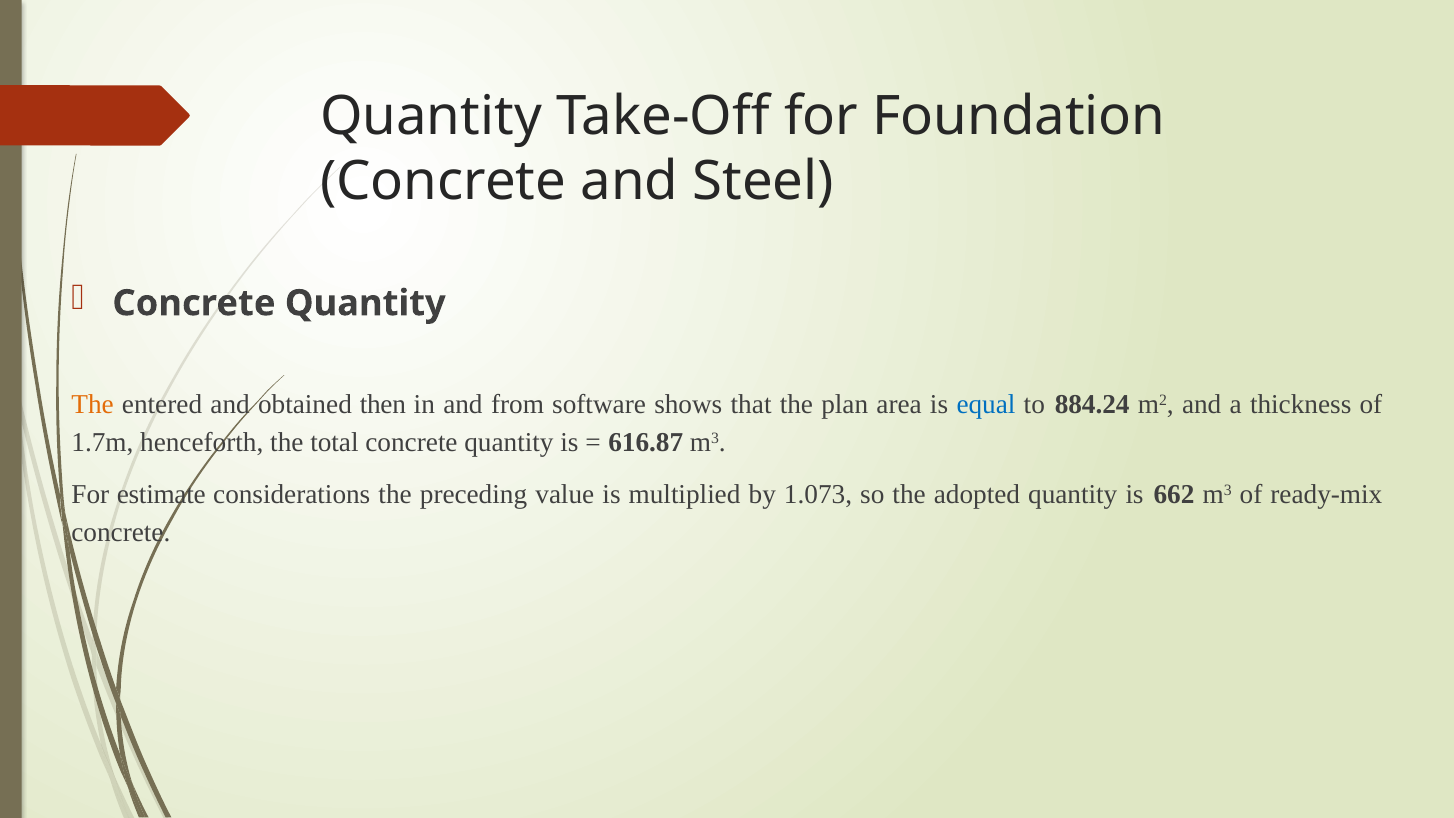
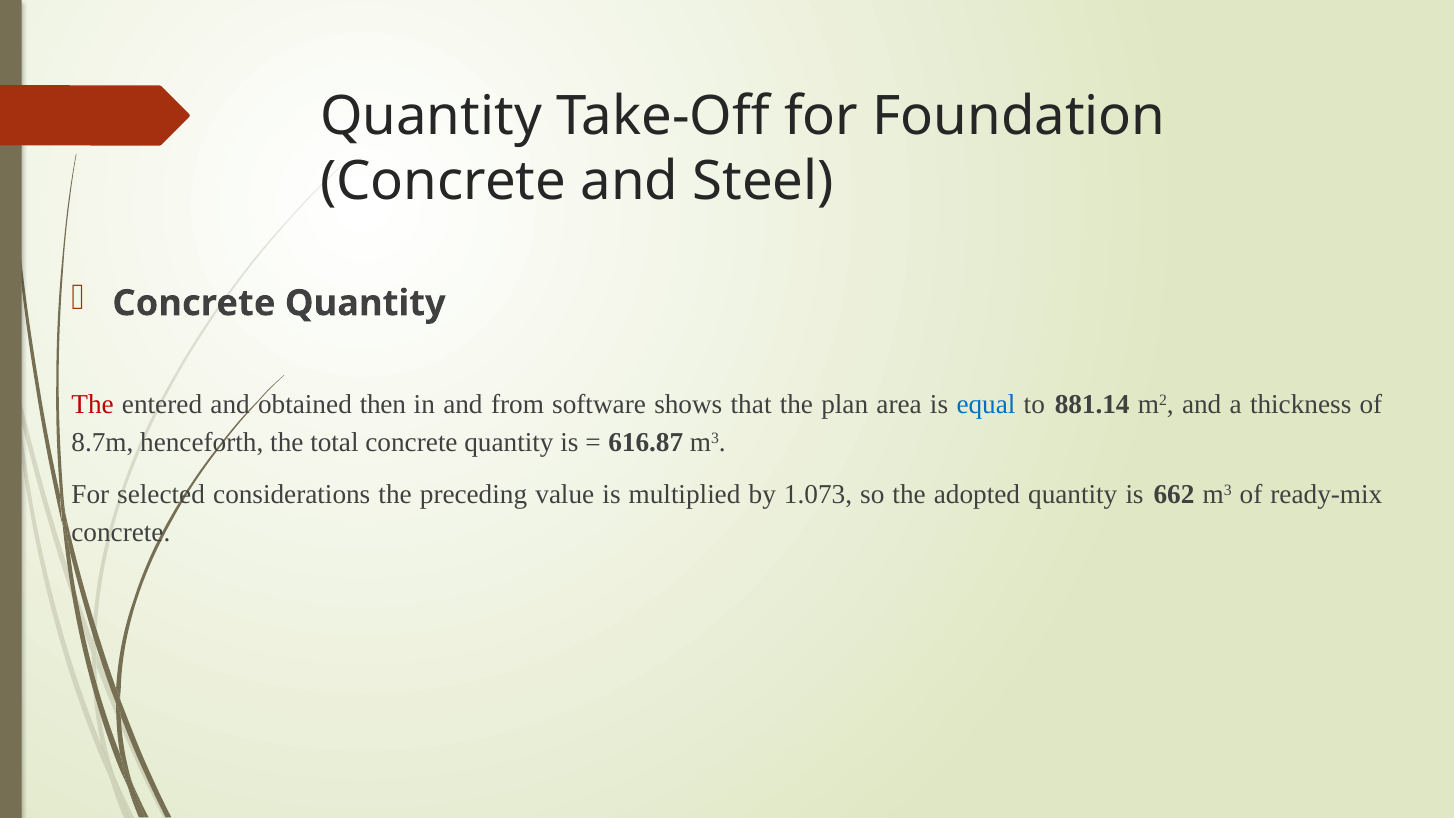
The at (93, 404) colour: orange -> red
884.24: 884.24 -> 881.14
1.7m: 1.7m -> 8.7m
estimate: estimate -> selected
